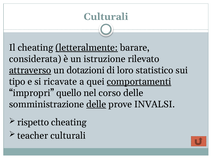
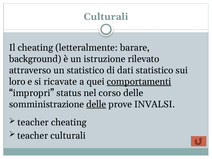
letteralmente underline: present -> none
considerata: considerata -> background
attraverso underline: present -> none
un dotazioni: dotazioni -> statistico
loro: loro -> dati
tipo: tipo -> loro
quello: quello -> status
rispetto at (33, 122): rispetto -> teacher
